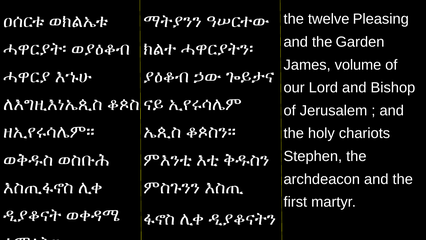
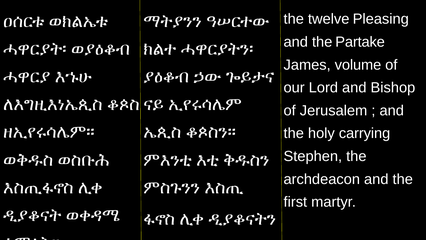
Garden: Garden -> Partake
chariots: chariots -> carrying
